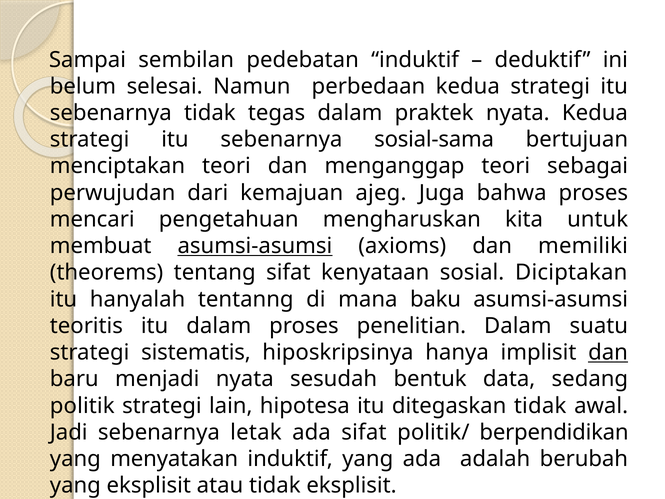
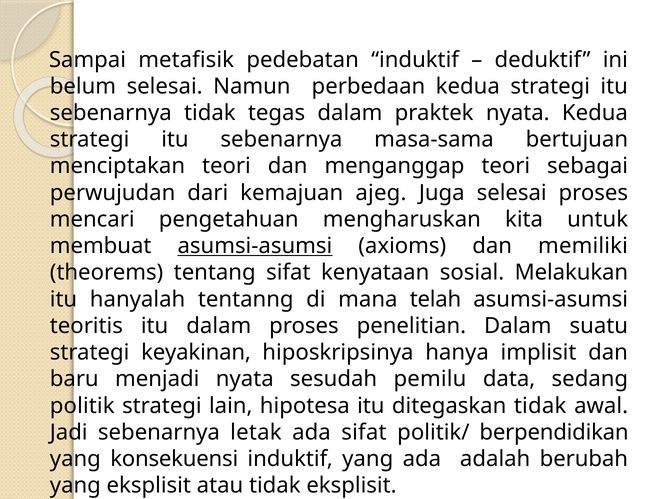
sembilan: sembilan -> metafisik
sosial-sama: sosial-sama -> masa-sama
Juga bahwa: bahwa -> selesai
Diciptakan: Diciptakan -> Melakukan
baku: baku -> telah
sistematis: sistematis -> keyakinan
dan at (608, 352) underline: present -> none
bentuk: bentuk -> pemilu
menyatakan: menyatakan -> konsekuensi
